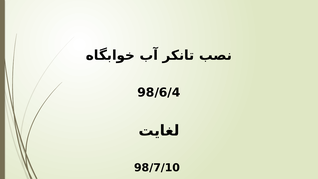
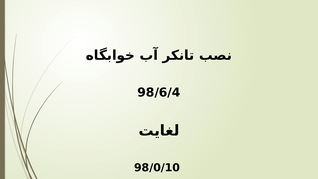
98/7/10: 98/7/10 -> 98/0/10
